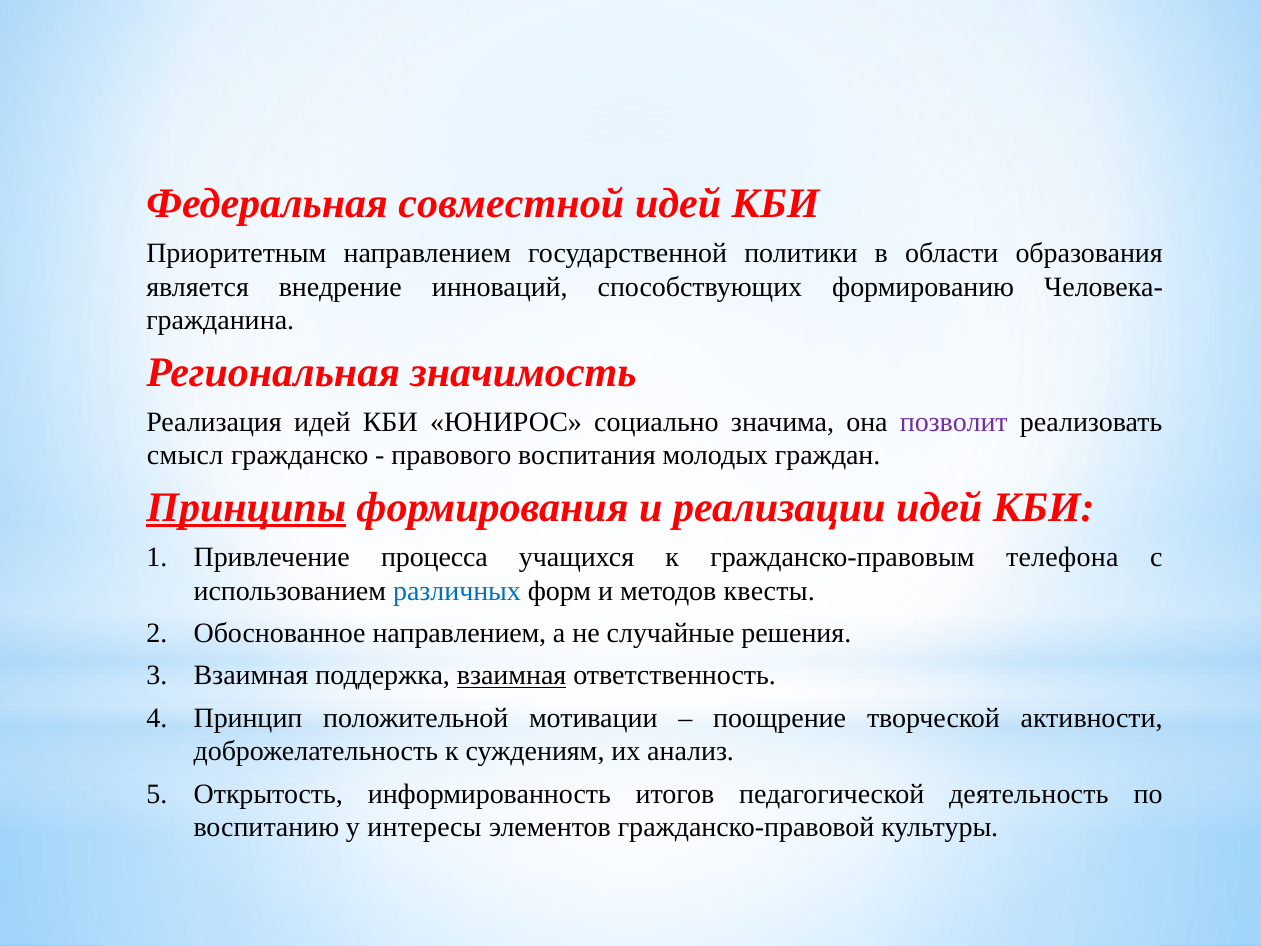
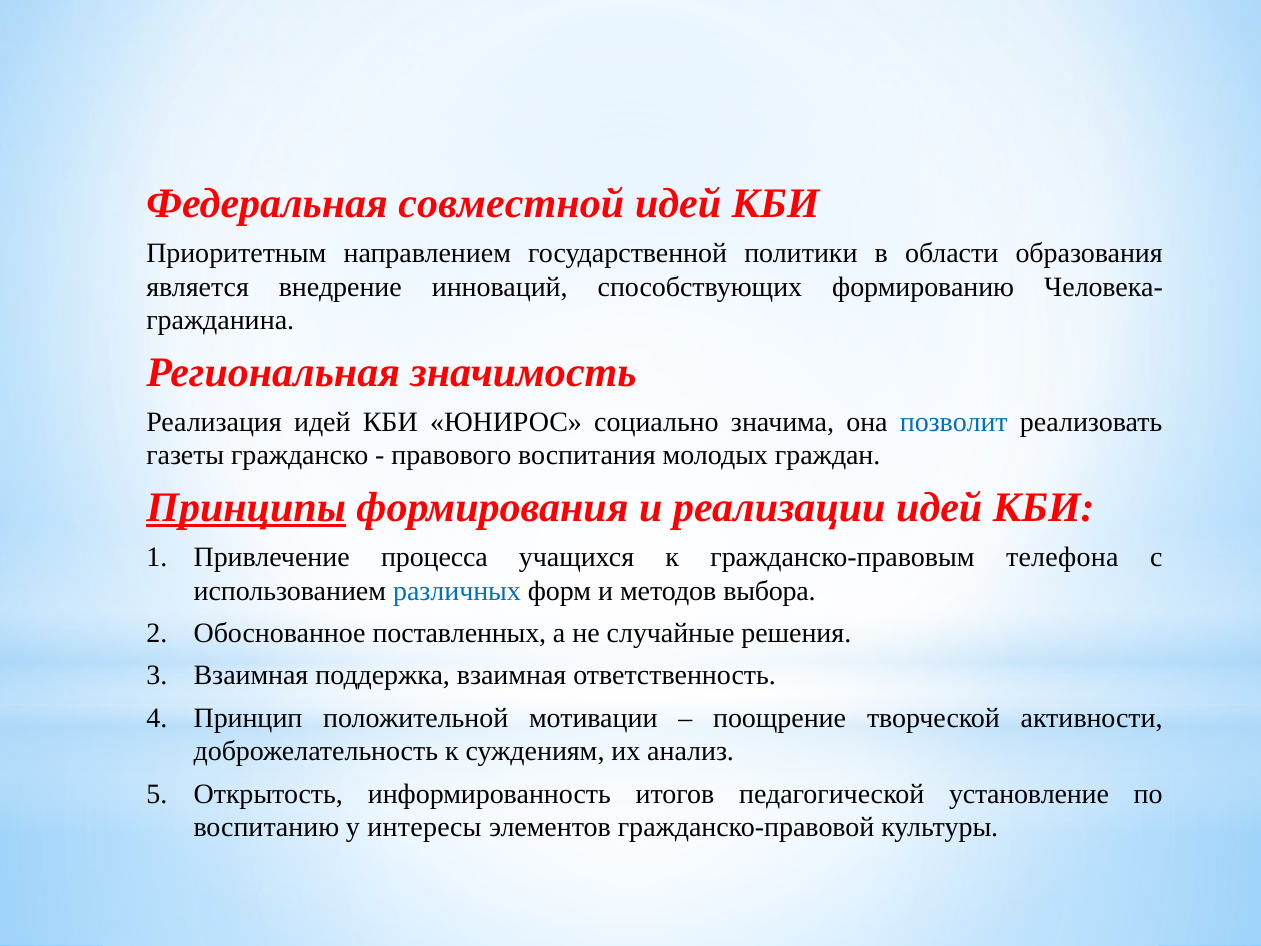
позволит colour: purple -> blue
смысл: смысл -> газеты
квесты: квесты -> выбора
Обоснованное направлением: направлением -> поставленных
взаимная at (512, 675) underline: present -> none
деятельность: деятельность -> установление
